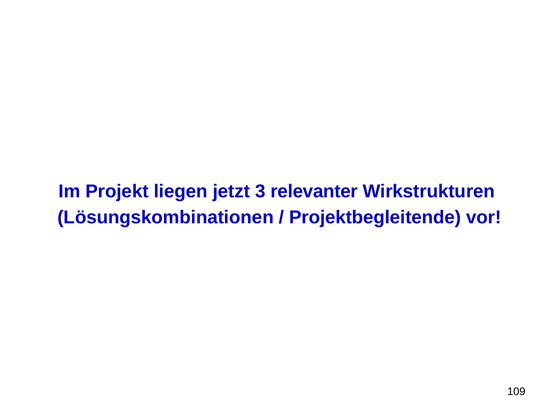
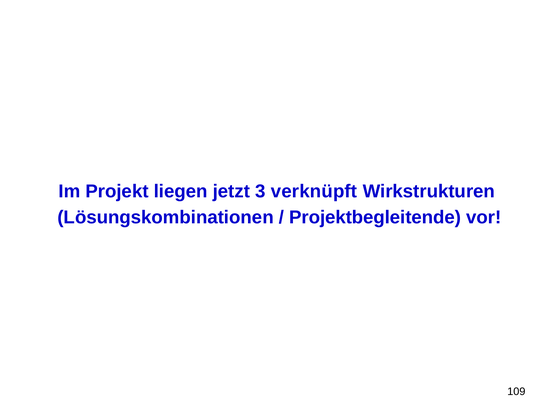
relevanter: relevanter -> verknüpft
